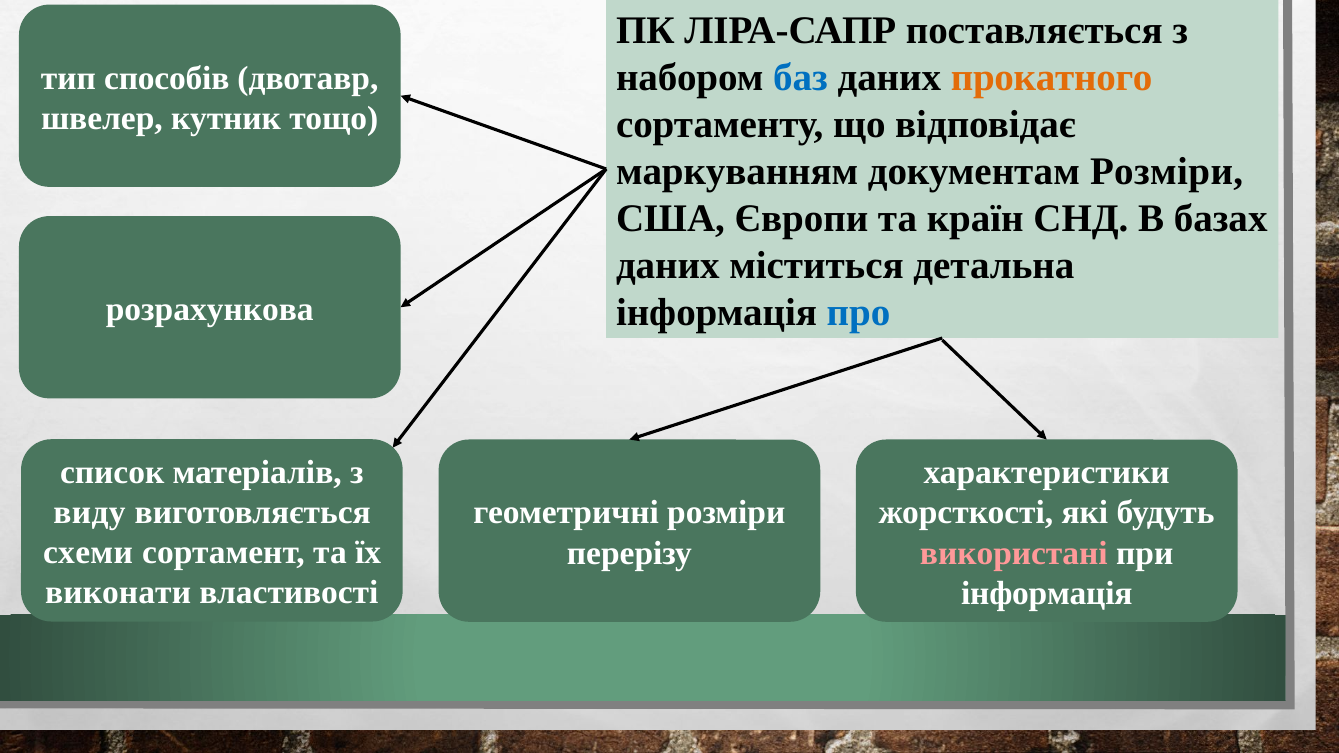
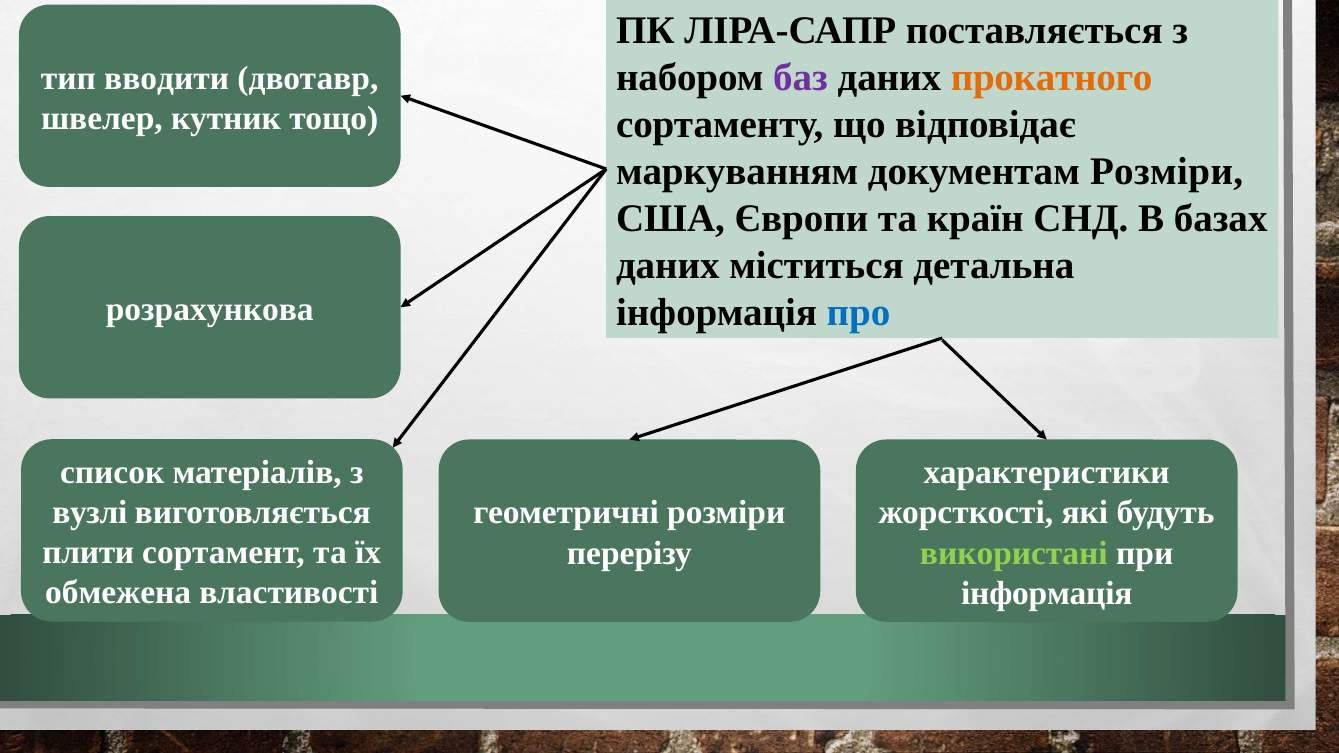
баз colour: blue -> purple
способів: способів -> вводити
виду: виду -> вузлі
схеми: схеми -> плити
використані colour: pink -> light green
виконати: виконати -> обмежена
